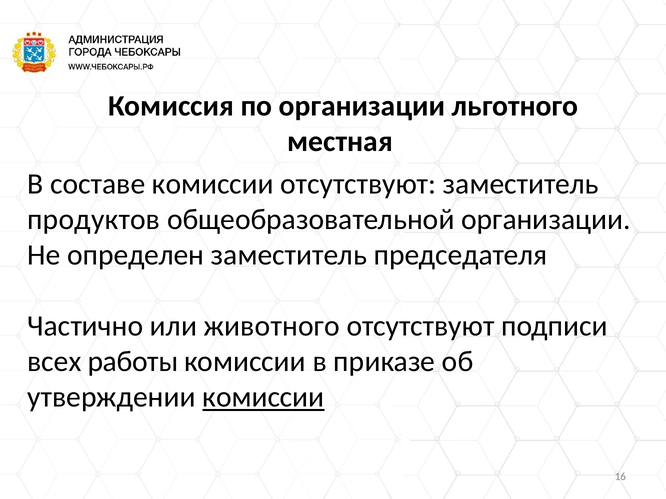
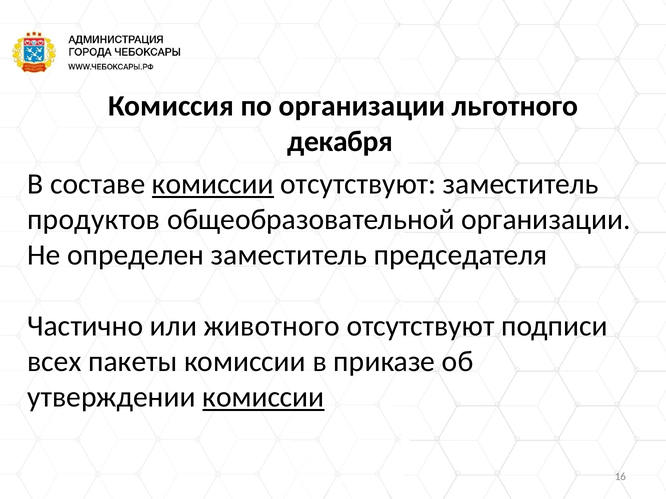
местная: местная -> декабря
комиссии at (213, 184) underline: none -> present
работы: работы -> пакеты
